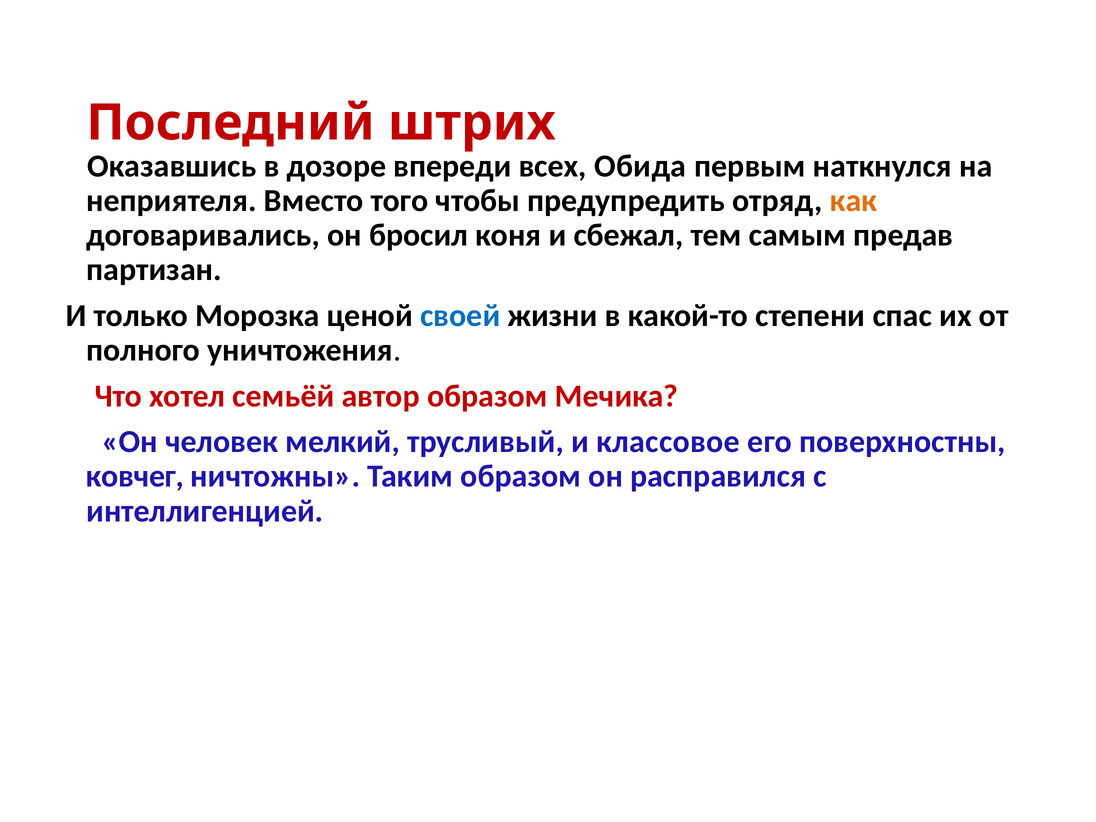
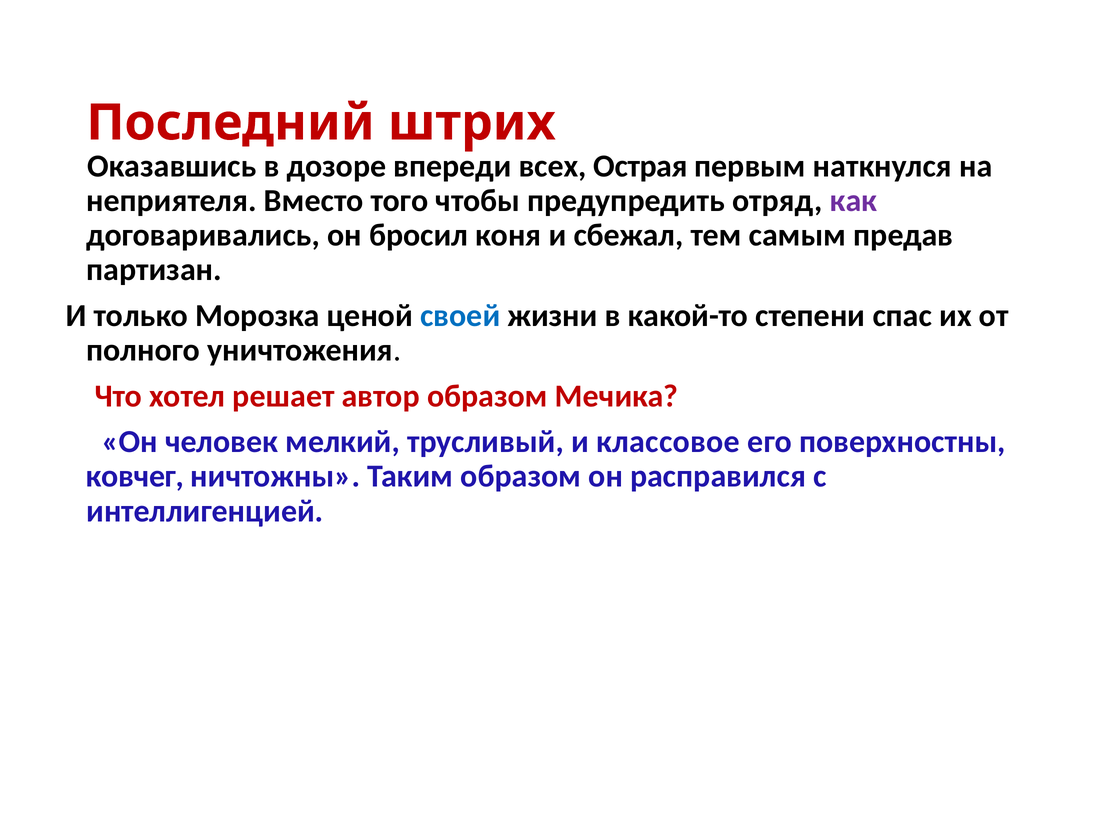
Обида: Обида -> Острая
как colour: orange -> purple
семьёй: семьёй -> решает
